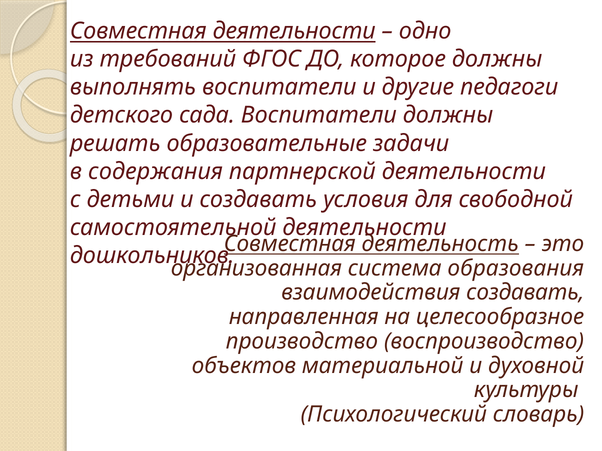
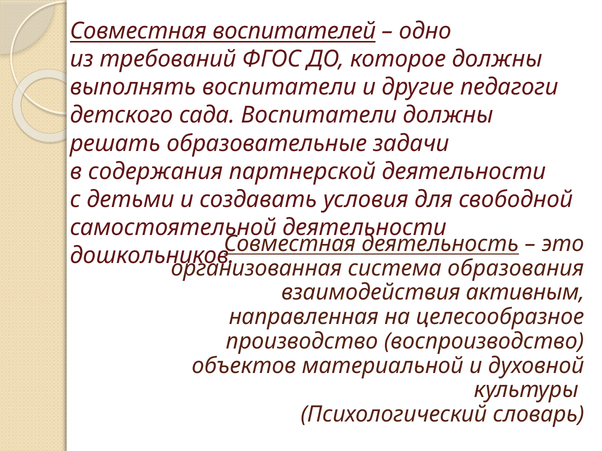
Совместная деятельности: деятельности -> воспитателей
взаимодействия создавать: создавать -> активным
